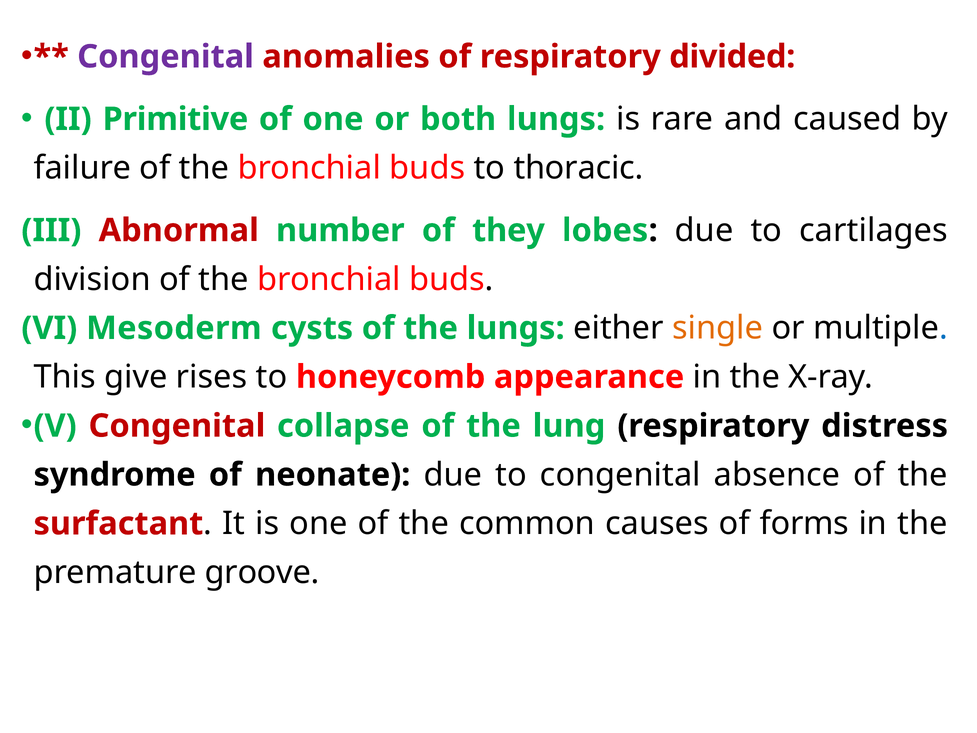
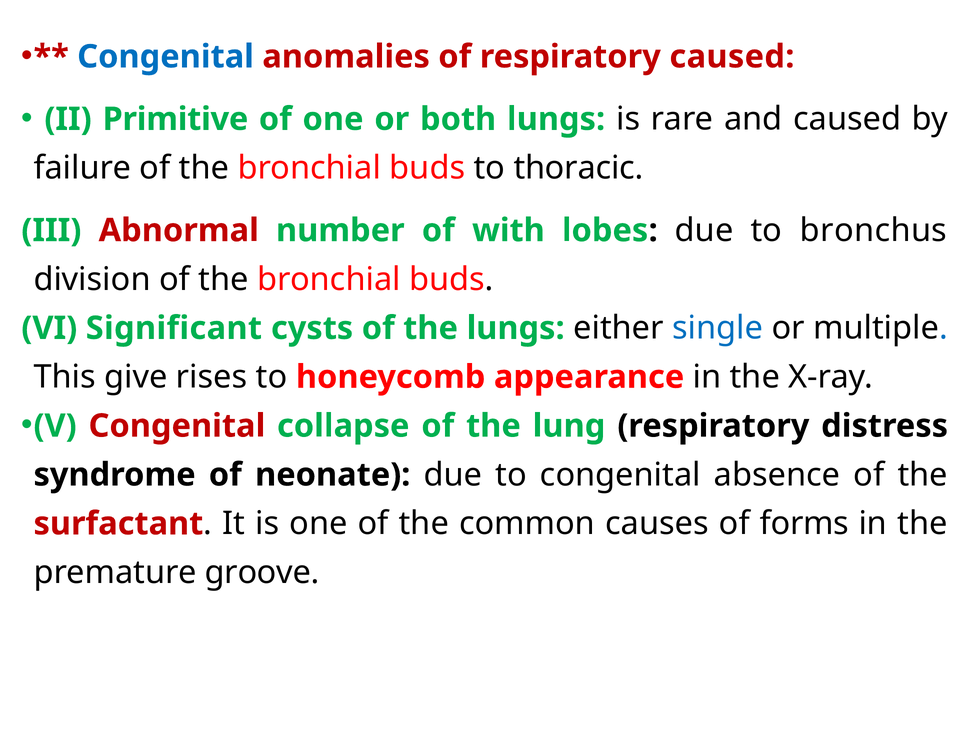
Congenital at (166, 57) colour: purple -> blue
respiratory divided: divided -> caused
they: they -> with
cartilages: cartilages -> bronchus
Mesoderm: Mesoderm -> Significant
single colour: orange -> blue
